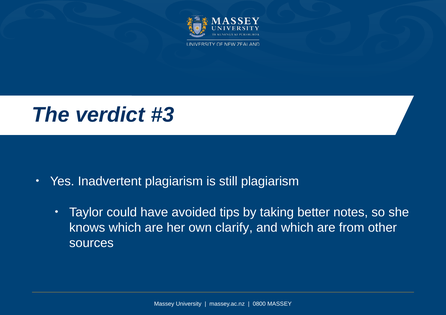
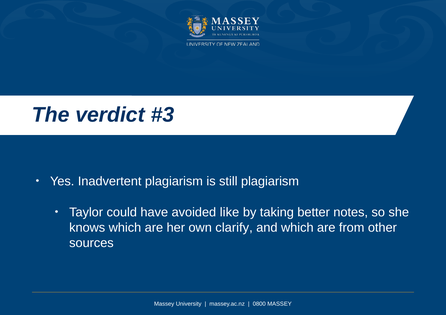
tips: tips -> like
